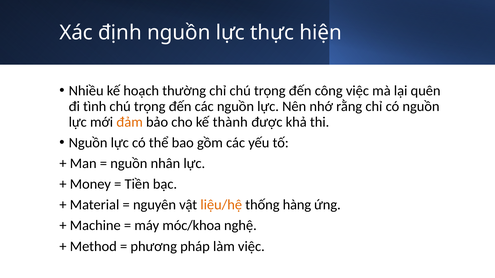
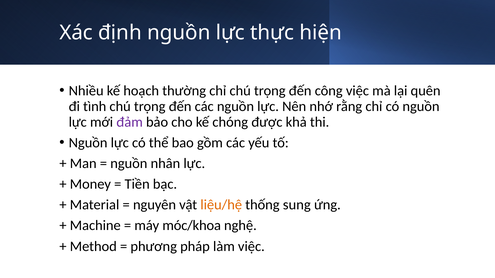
đảm colour: orange -> purple
thành: thành -> chóng
hàng: hàng -> sung
